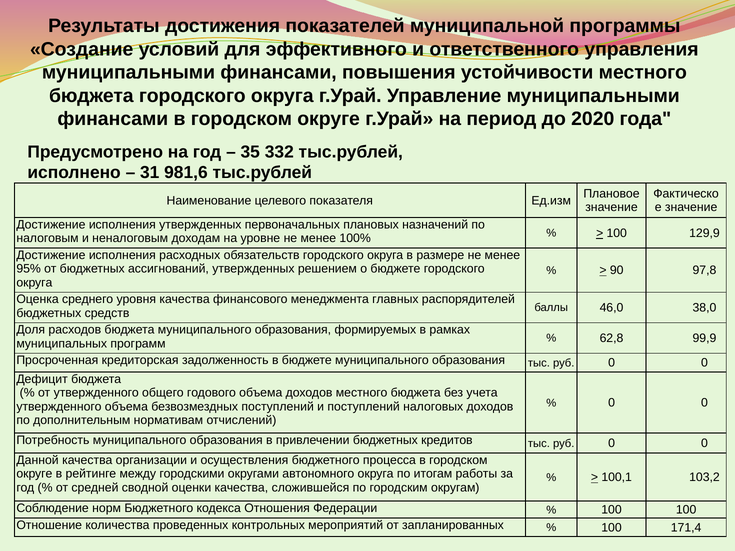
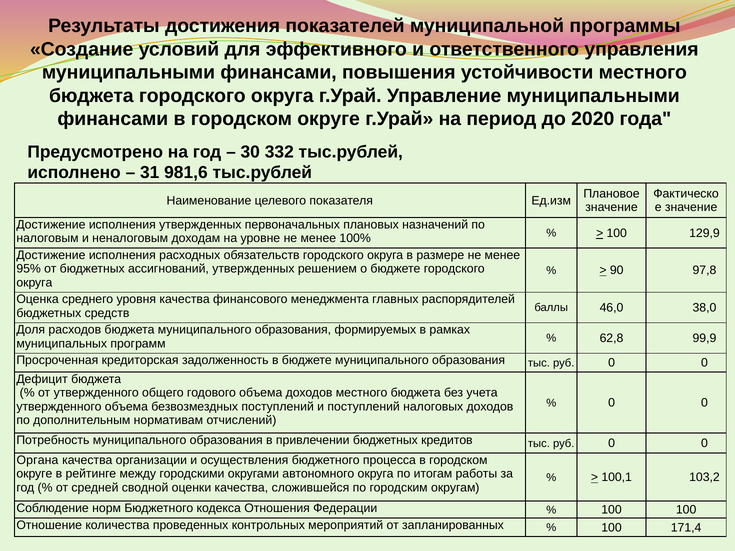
35: 35 -> 30
Данной: Данной -> Органа
